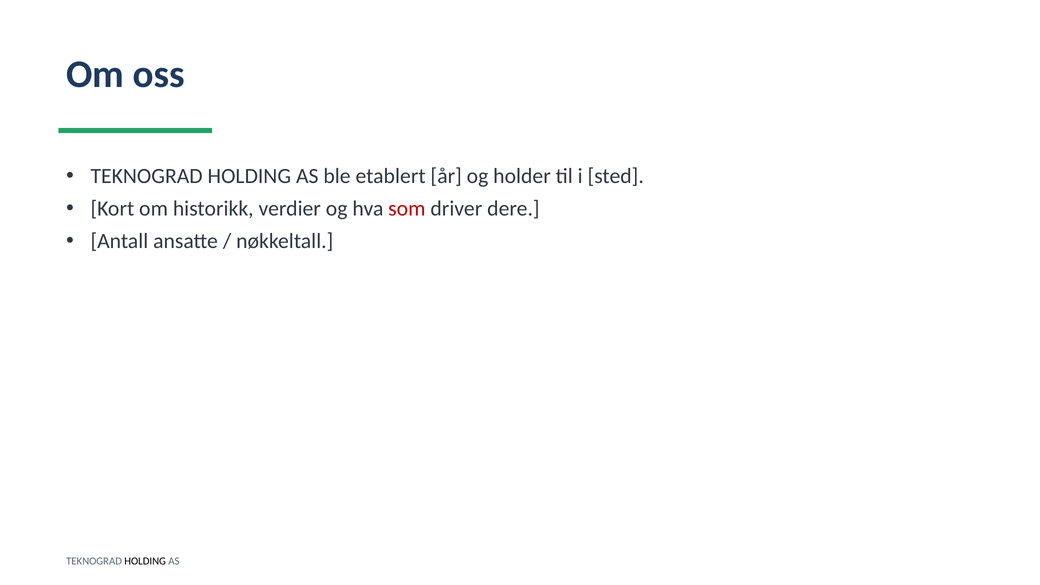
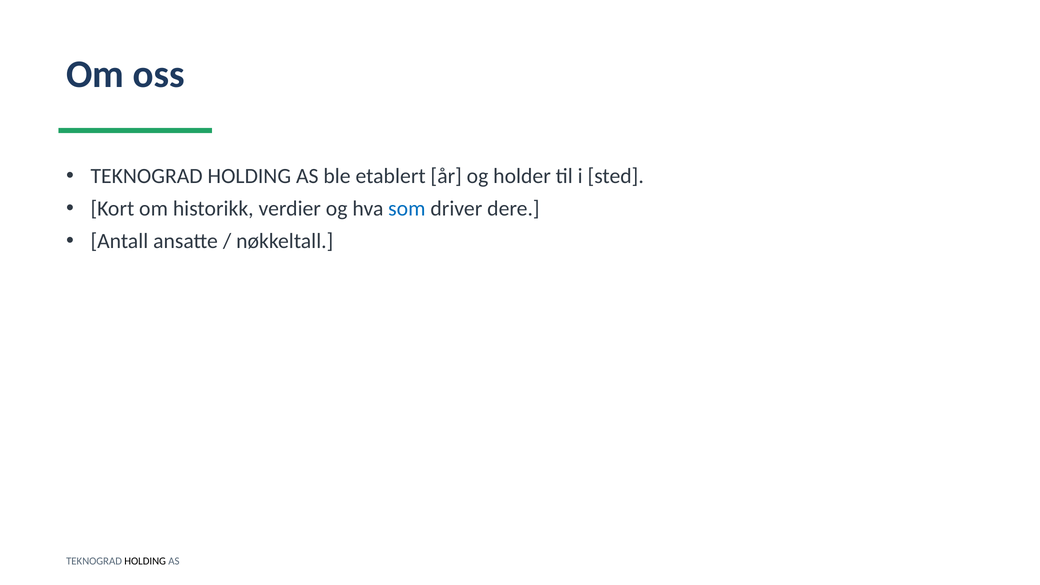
som colour: red -> blue
